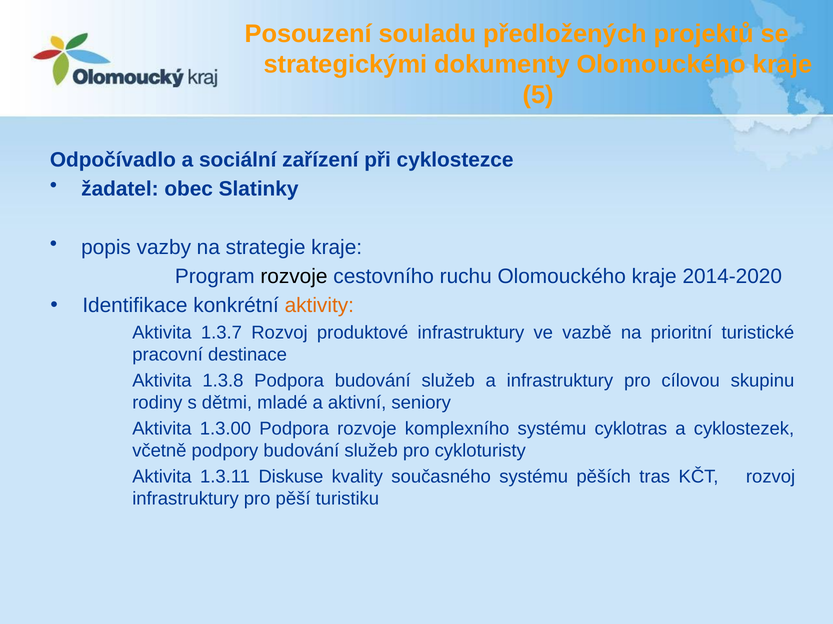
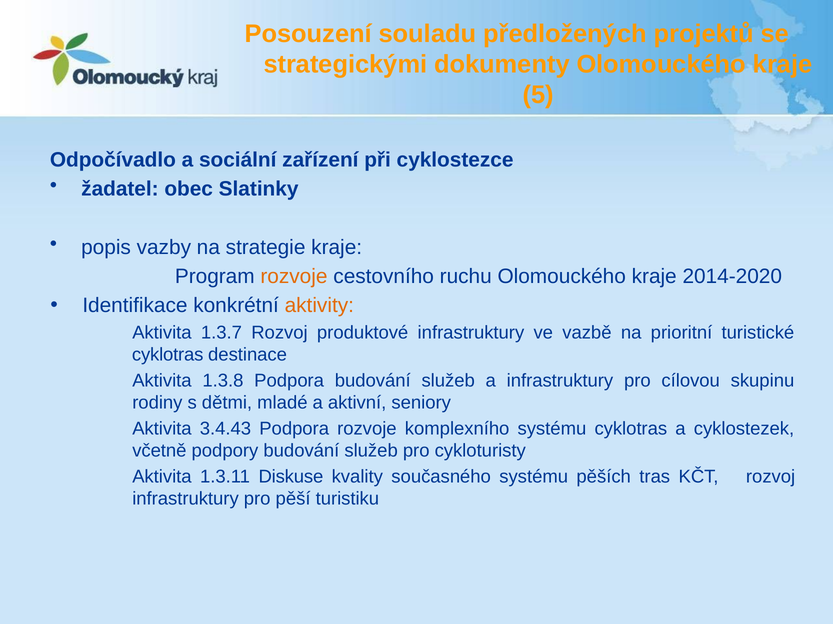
rozvoje at (294, 277) colour: black -> orange
pracovní at (168, 355): pracovní -> cyklotras
1.3.00: 1.3.00 -> 3.4.43
